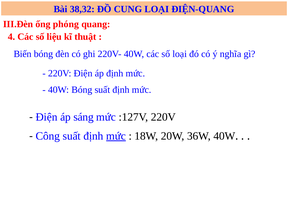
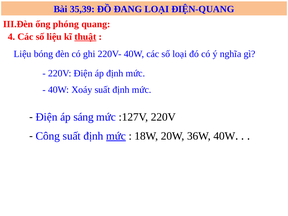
38,32: 38,32 -> 35,39
CUNG: CUNG -> ĐANG
thuật underline: none -> present
Biến at (23, 54): Biến -> Liệu
40W Bóng: Bóng -> Xoáy
